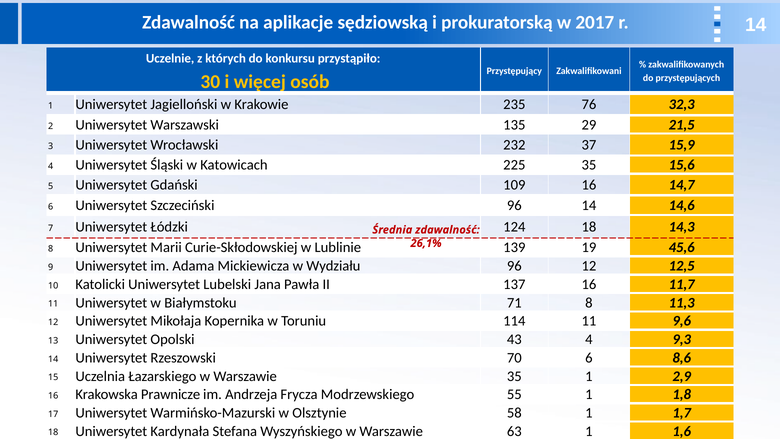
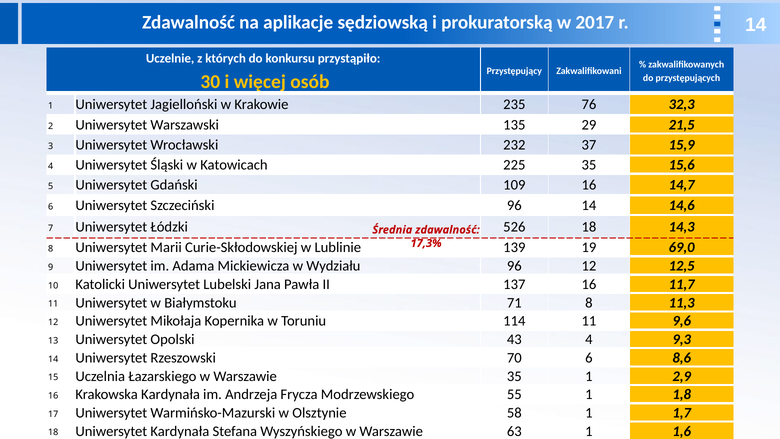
124: 124 -> 526
26,1%: 26,1% -> 17,3%
45,6: 45,6 -> 69,0
Krakowska Prawnicze: Prawnicze -> Kardynała
